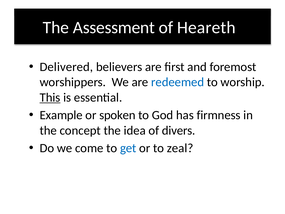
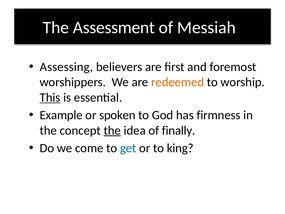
Heareth: Heareth -> Messiah
Delivered: Delivered -> Assessing
redeemed colour: blue -> orange
the at (112, 130) underline: none -> present
divers: divers -> finally
zeal: zeal -> king
